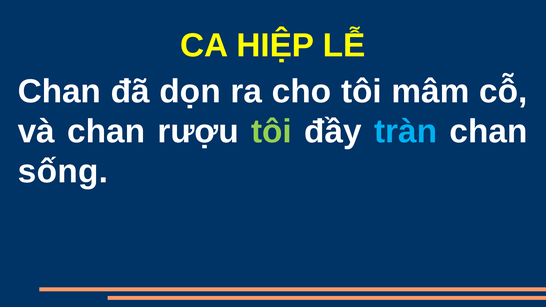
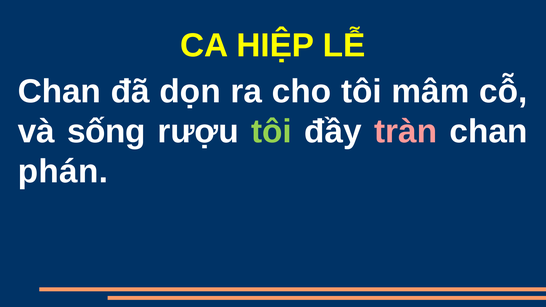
và chan: chan -> sống
tràn colour: light blue -> pink
sống: sống -> phán
